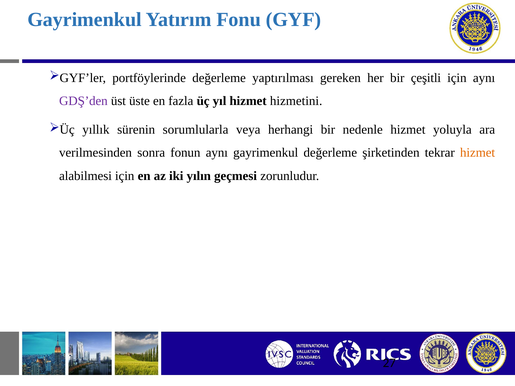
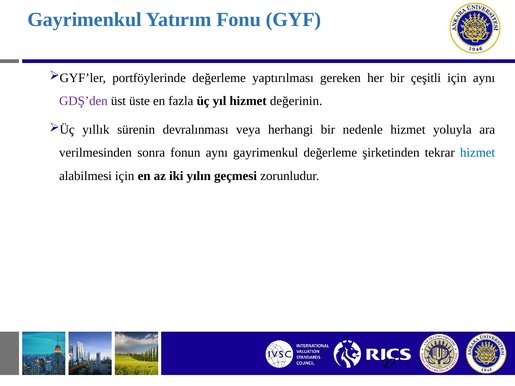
hizmetini: hizmetini -> değerinin
sorumlularla: sorumlularla -> devralınması
hizmet at (478, 153) colour: orange -> blue
